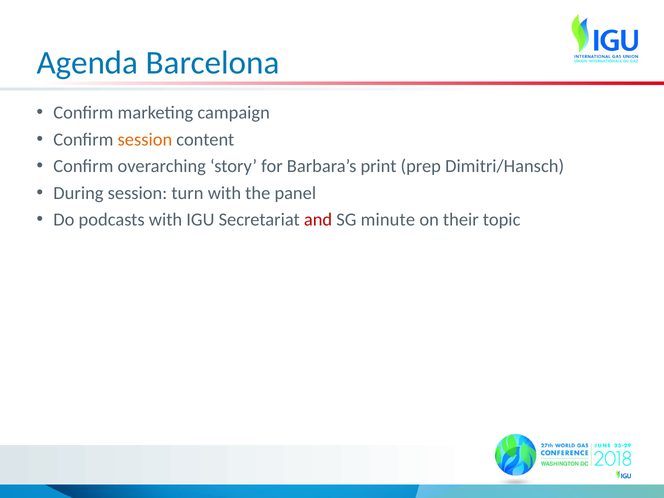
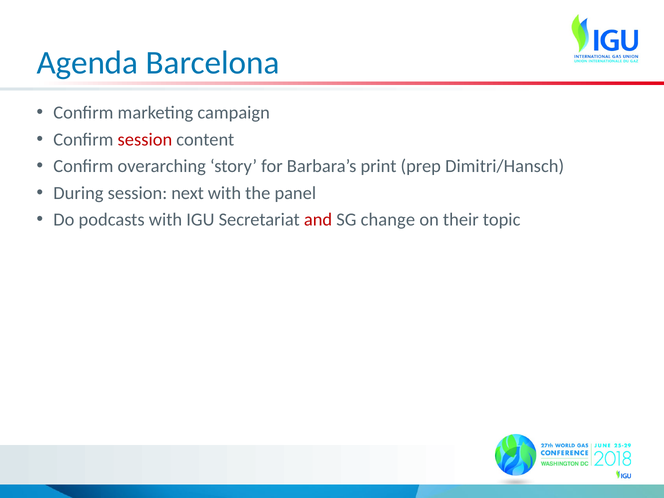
session at (145, 139) colour: orange -> red
turn: turn -> next
minute: minute -> change
